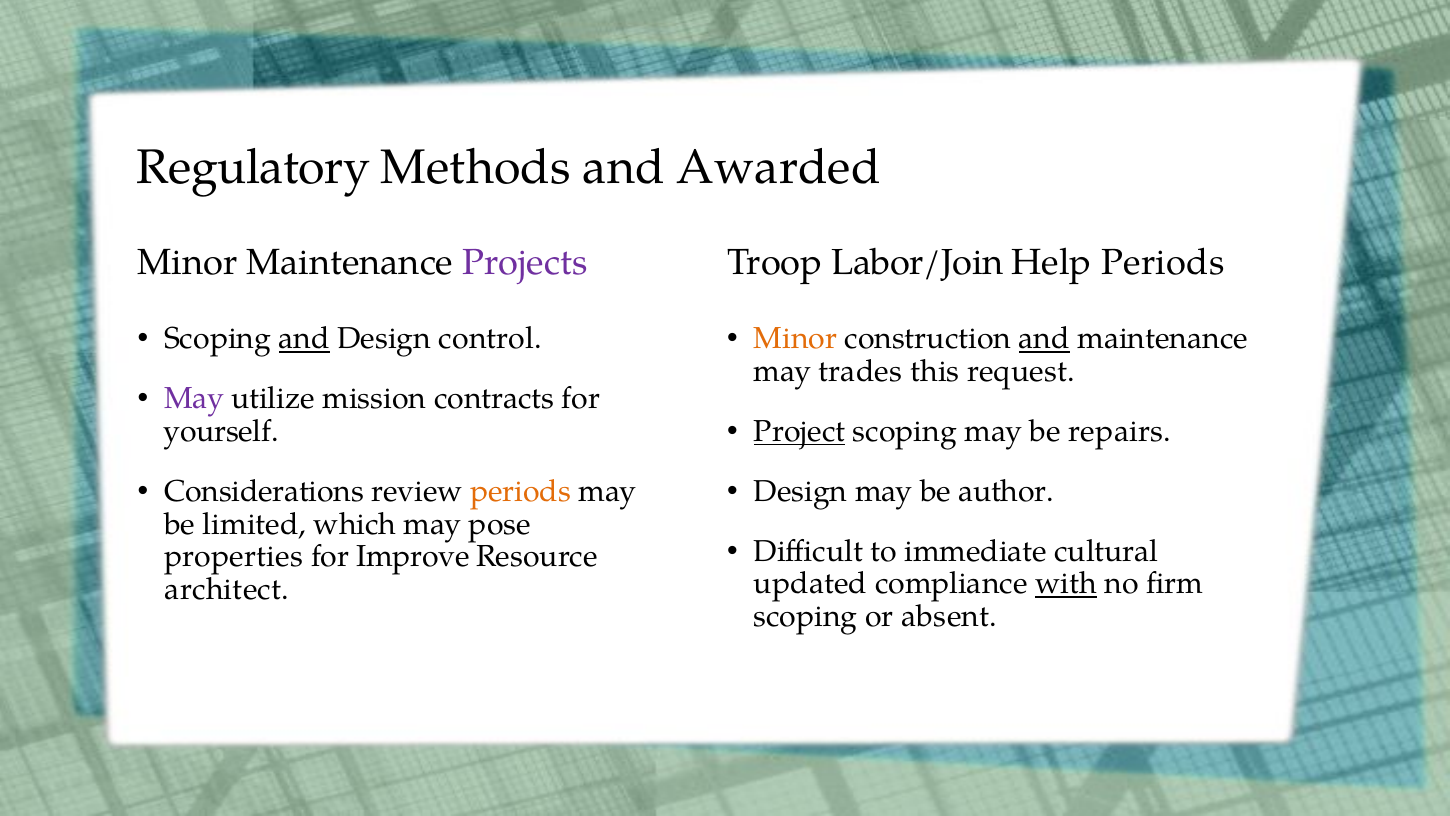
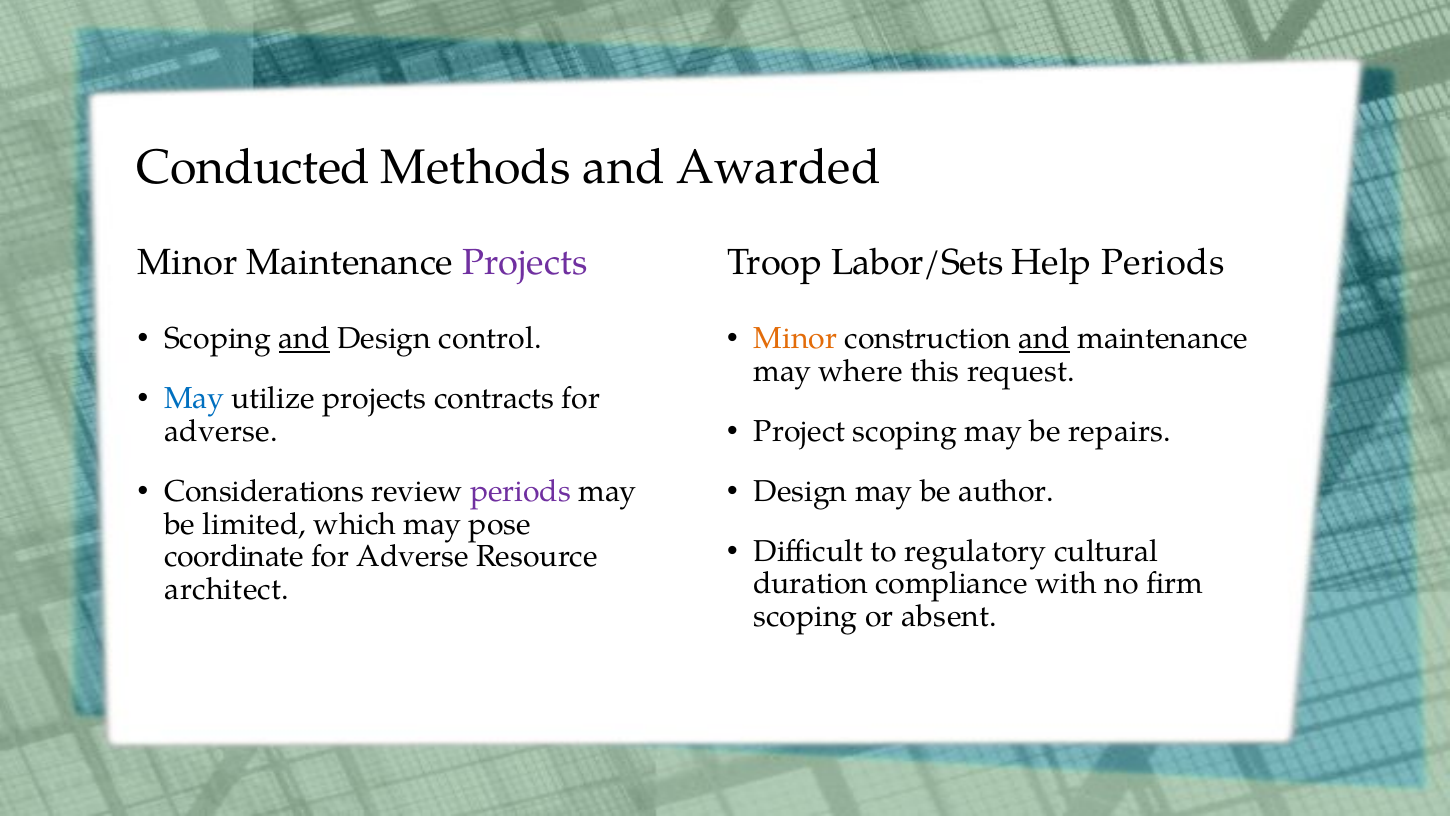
Regulatory: Regulatory -> Conducted
Labor/Join: Labor/Join -> Labor/Sets
trades: trades -> where
May at (194, 399) colour: purple -> blue
utilize mission: mission -> projects
Project underline: present -> none
yourself at (221, 431): yourself -> adverse
periods at (521, 491) colour: orange -> purple
immediate: immediate -> regulatory
properties: properties -> coordinate
Improve at (413, 557): Improve -> Adverse
updated: updated -> duration
with underline: present -> none
